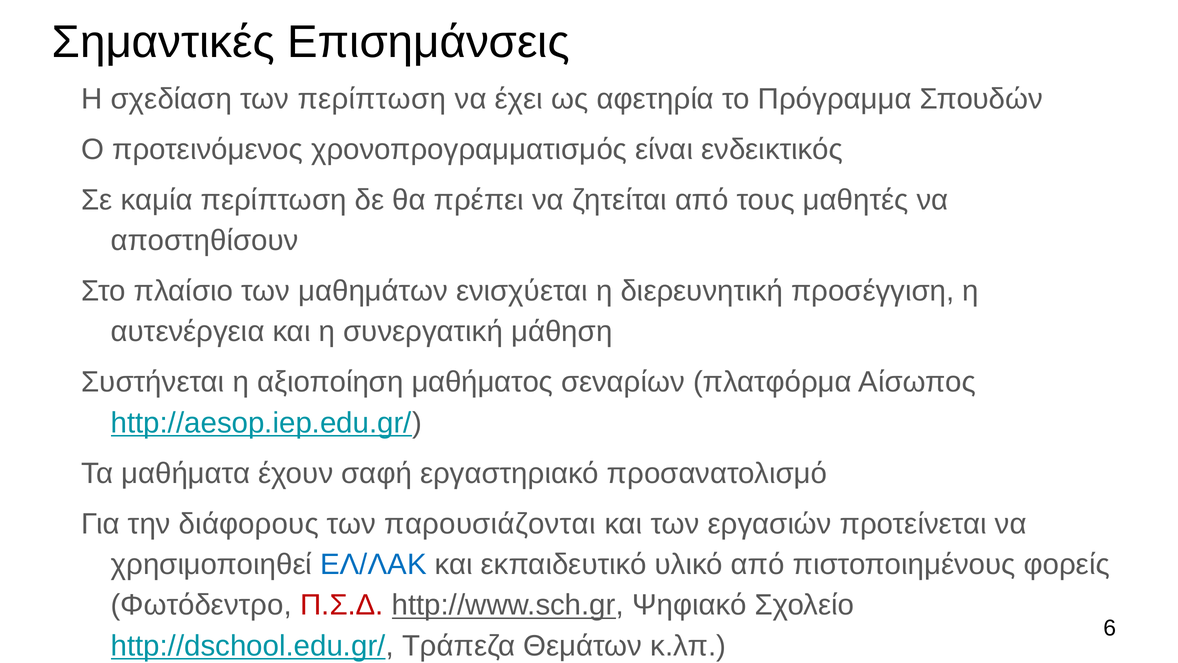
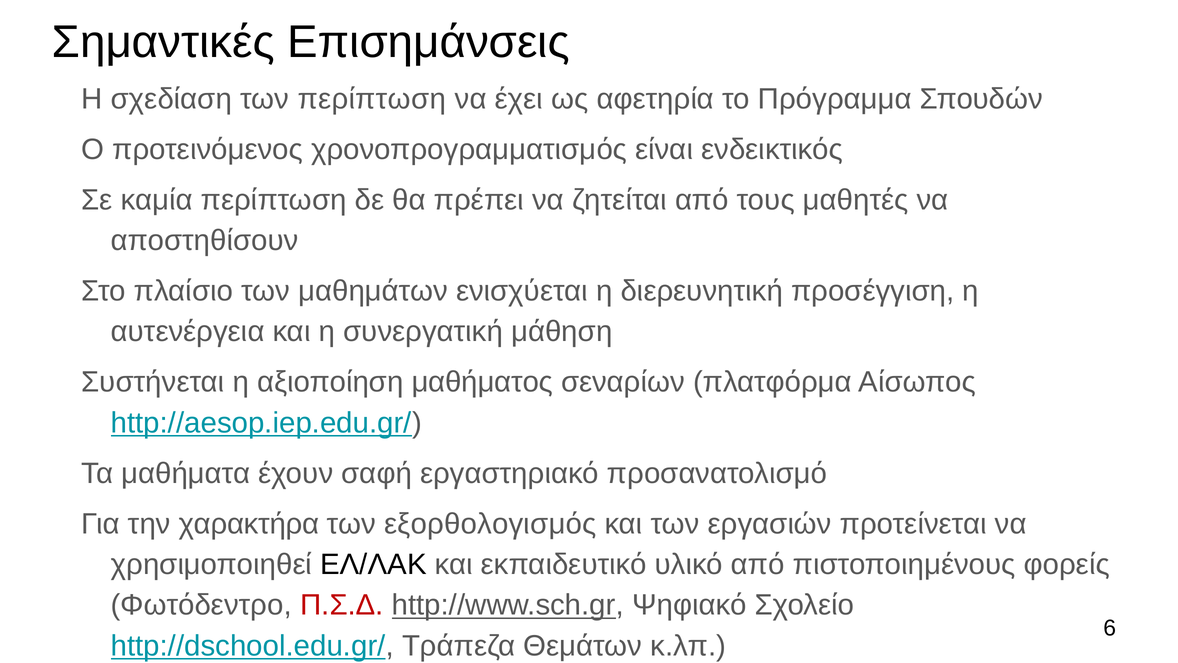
διάφορους: διάφορους -> χαρακτήρα
παρουσιάζονται: παρουσιάζονται -> εξορθολογισμός
ΕΛ/ΛΑΚ colour: blue -> black
